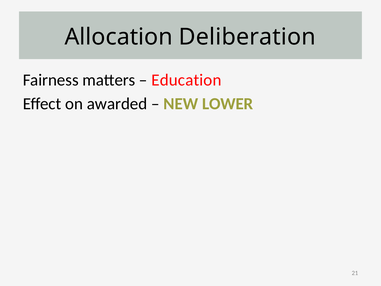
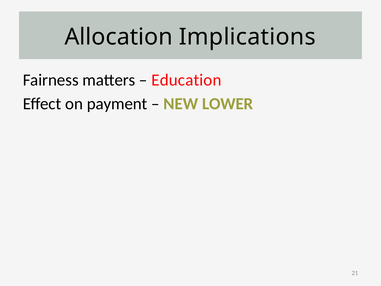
Deliberation: Deliberation -> Implications
awarded: awarded -> payment
